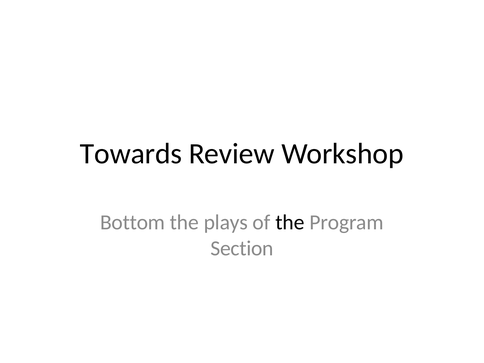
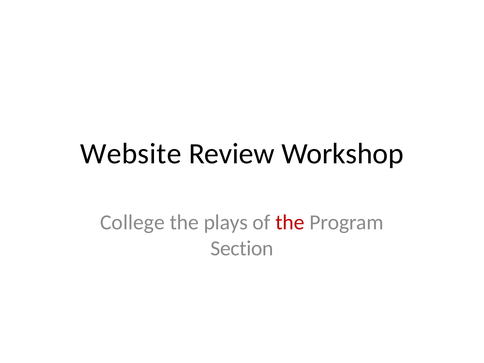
Towards: Towards -> Website
Bottom: Bottom -> College
the at (290, 223) colour: black -> red
